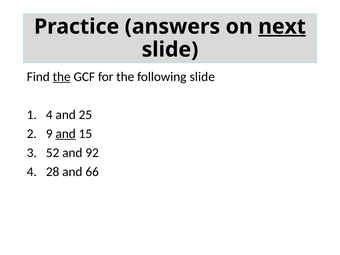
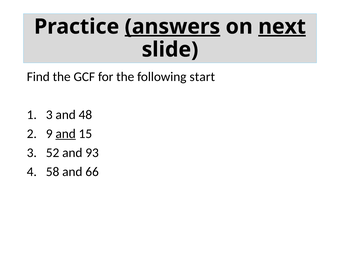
answers underline: none -> present
the at (62, 77) underline: present -> none
following slide: slide -> start
4 at (49, 115): 4 -> 3
25: 25 -> 48
92: 92 -> 93
28: 28 -> 58
